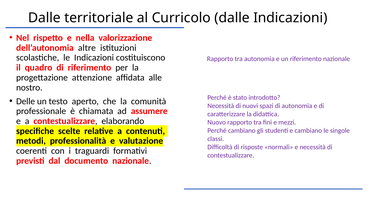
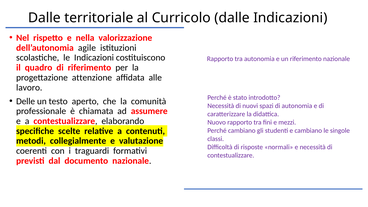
altre: altre -> agile
nostro: nostro -> lavoro
professionalità: professionalità -> collegialmente
